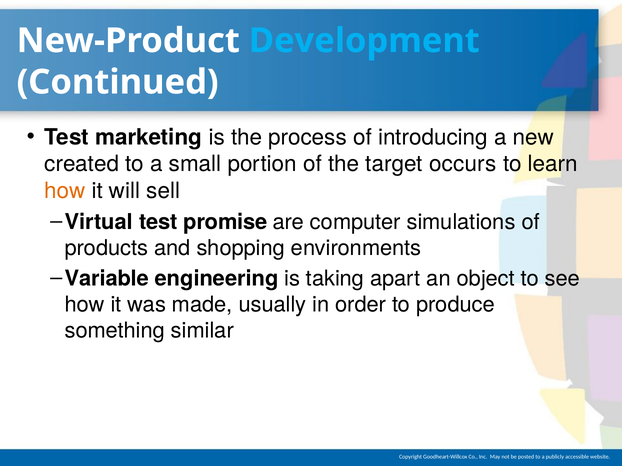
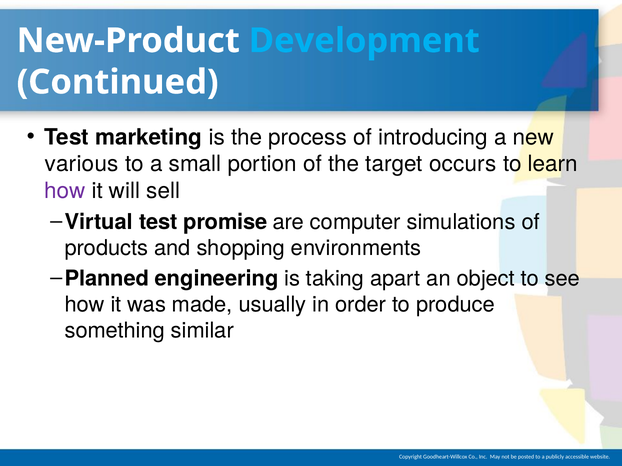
created: created -> various
how at (65, 191) colour: orange -> purple
Variable: Variable -> Planned
